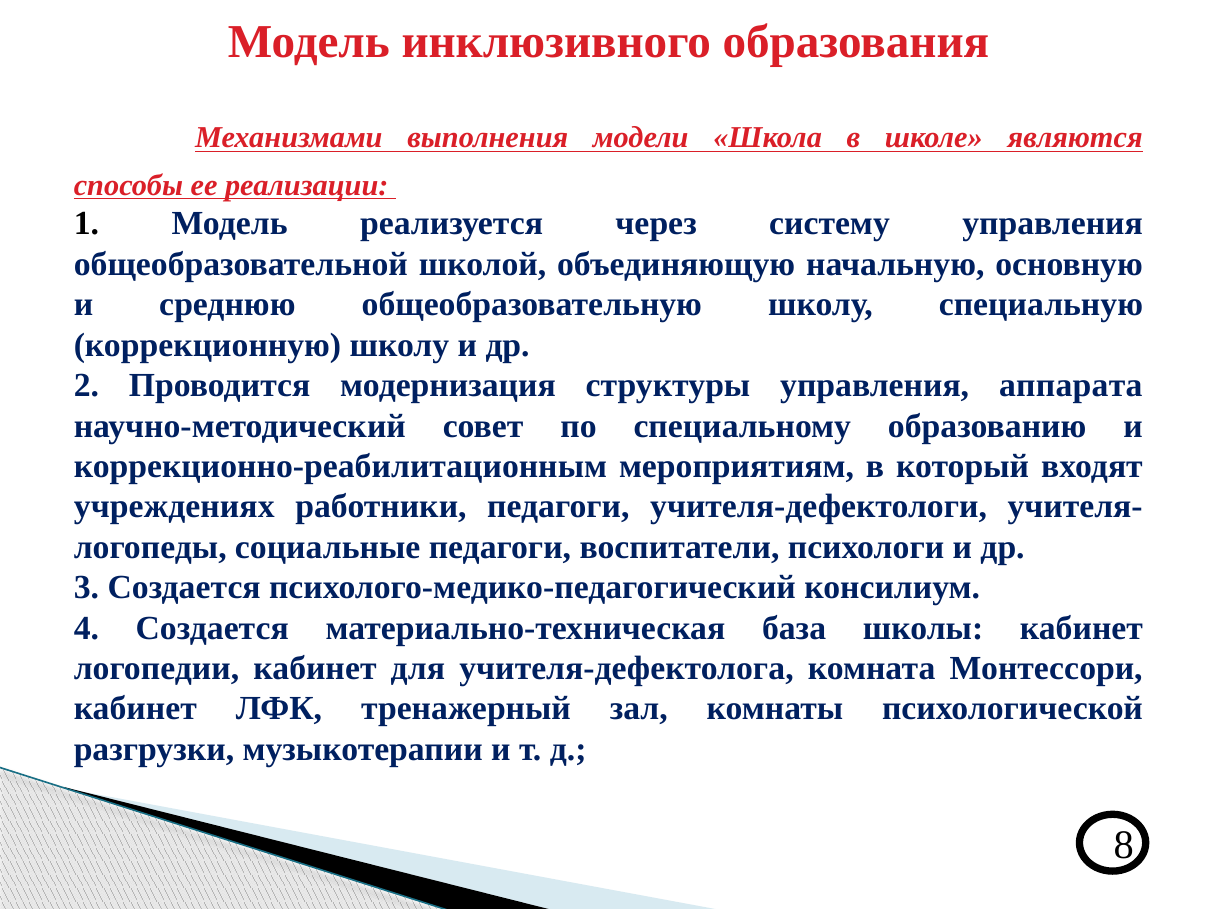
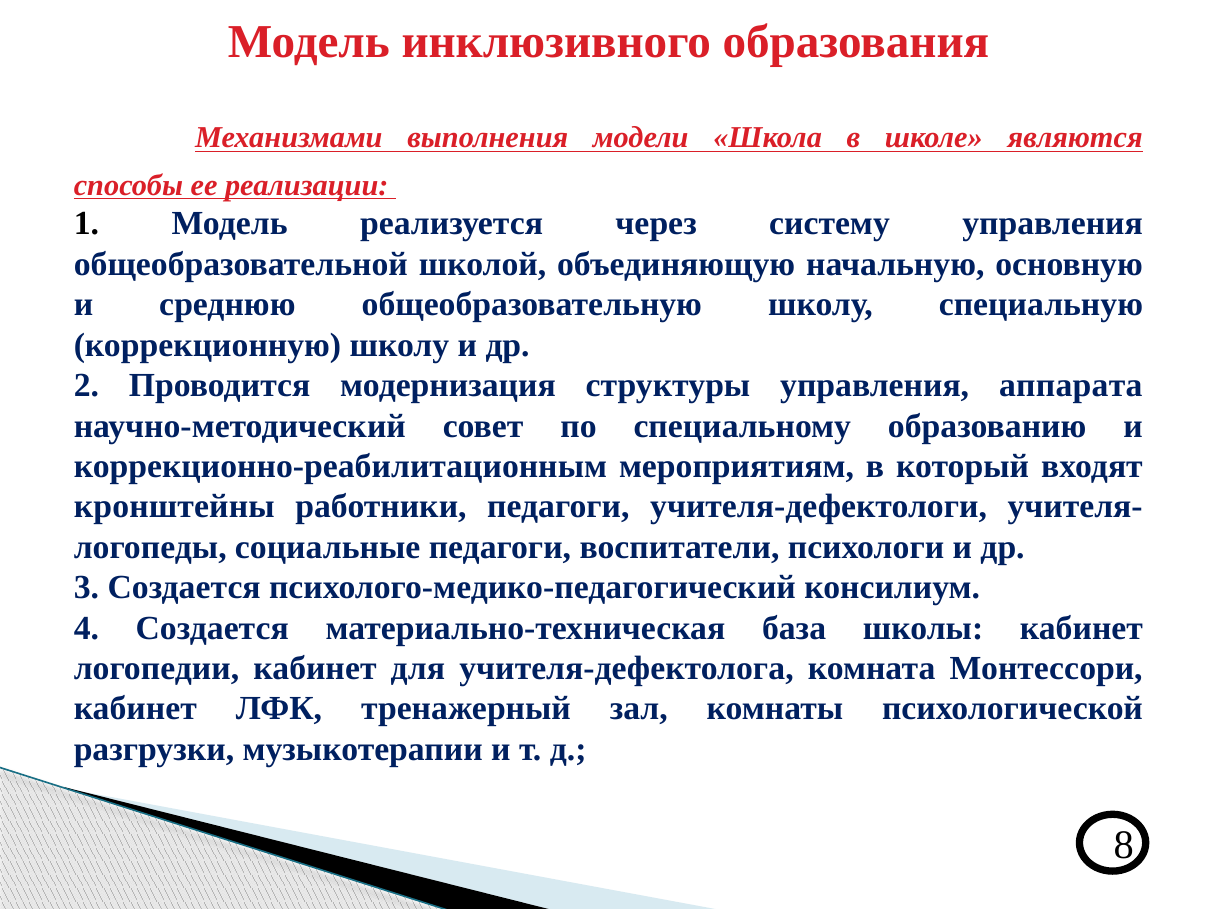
учреждениях: учреждениях -> кронштейны
